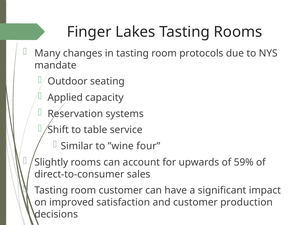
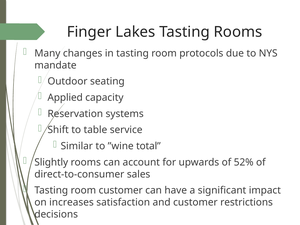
four: four -> total
59%: 59% -> 52%
improved: improved -> increases
production: production -> restrictions
